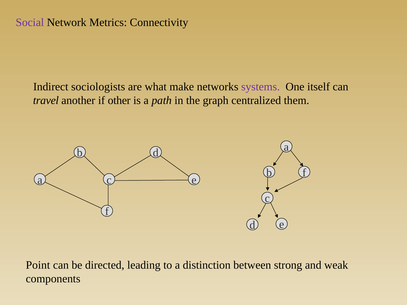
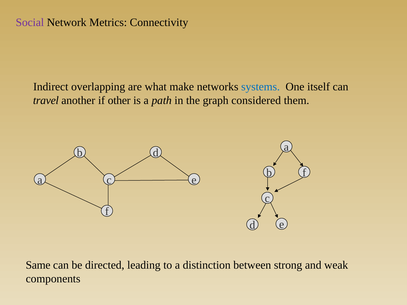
sociologists: sociologists -> overlapping
systems colour: purple -> blue
centralized: centralized -> considered
Point: Point -> Same
